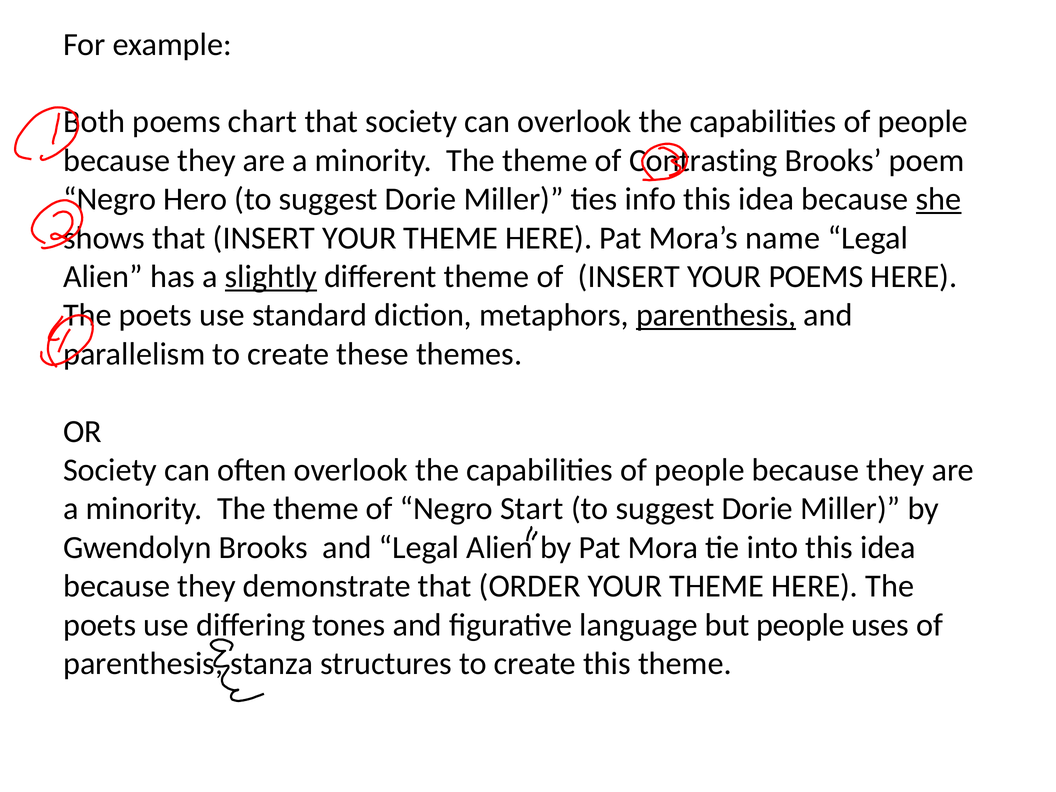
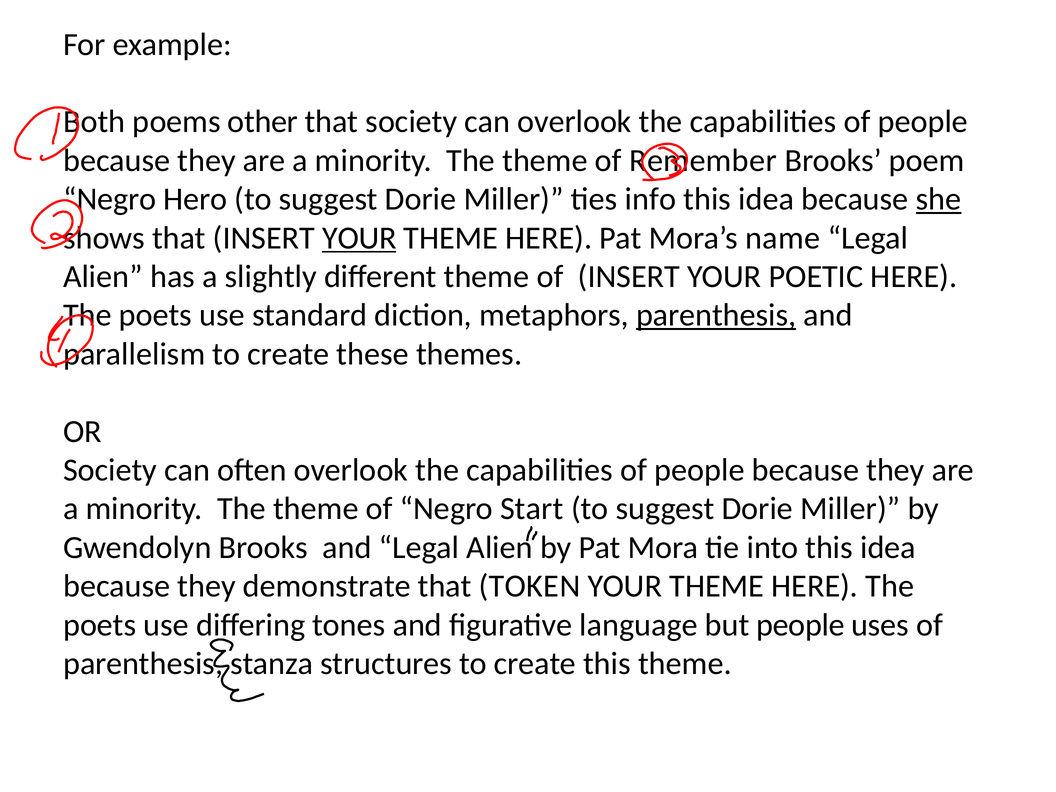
chart: chart -> other
Contrasting: Contrasting -> Remember
YOUR at (359, 238) underline: none -> present
slightly underline: present -> none
YOUR POEMS: POEMS -> POETIC
ORDER: ORDER -> TOKEN
